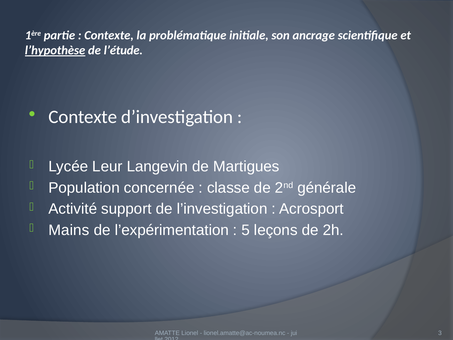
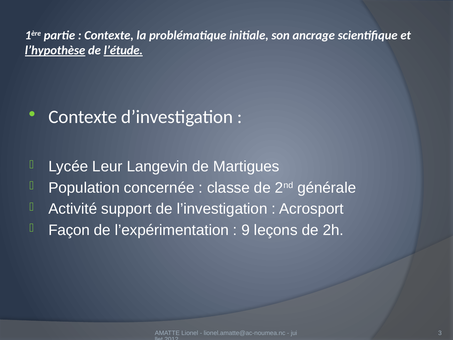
l’étude underline: none -> present
Mains: Mains -> Façon
5: 5 -> 9
